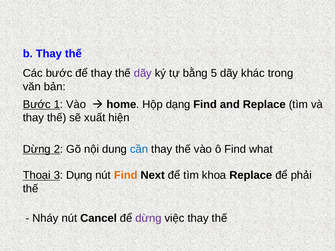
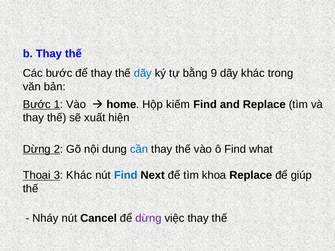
dãy at (143, 73) colour: purple -> blue
5: 5 -> 9
dạng: dạng -> kiếm
3 Dụng: Dụng -> Khác
Find at (126, 175) colour: orange -> blue
phải: phải -> giúp
